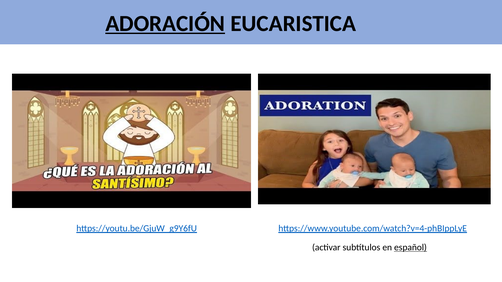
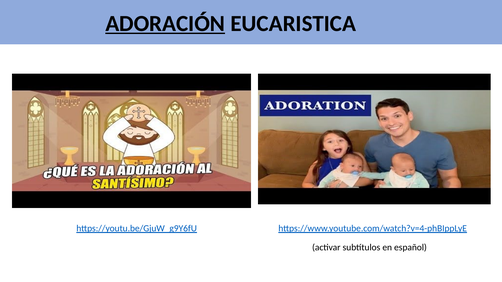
español underline: present -> none
